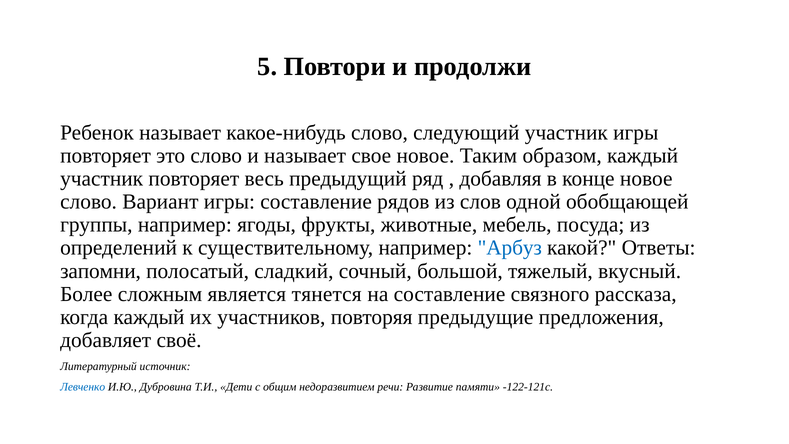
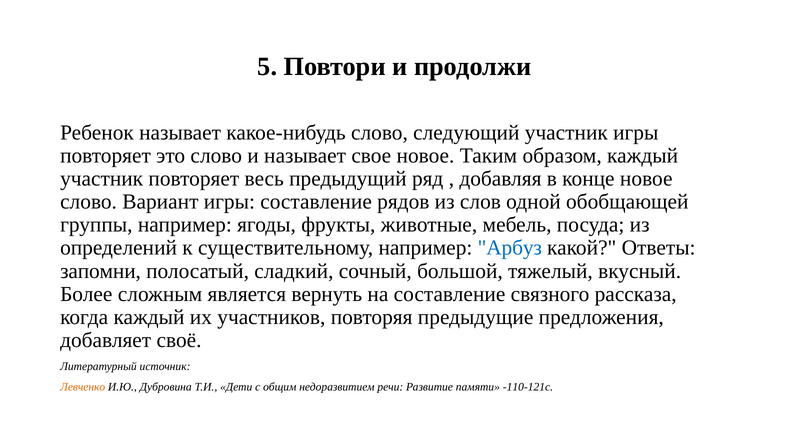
тянется: тянется -> вернуть
Левченко colour: blue -> orange
-122-121с: -122-121с -> -110-121с
